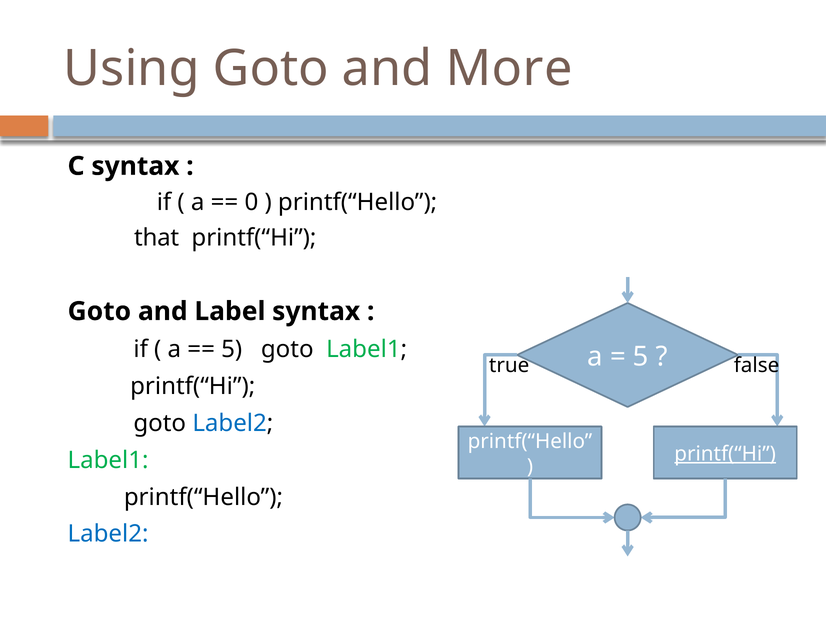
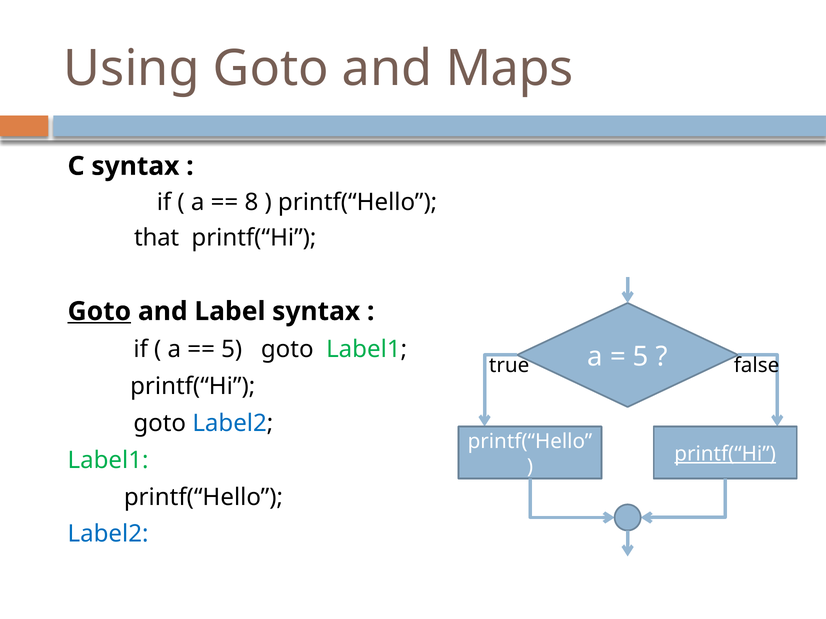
More: More -> Maps
0: 0 -> 8
Goto at (99, 312) underline: none -> present
